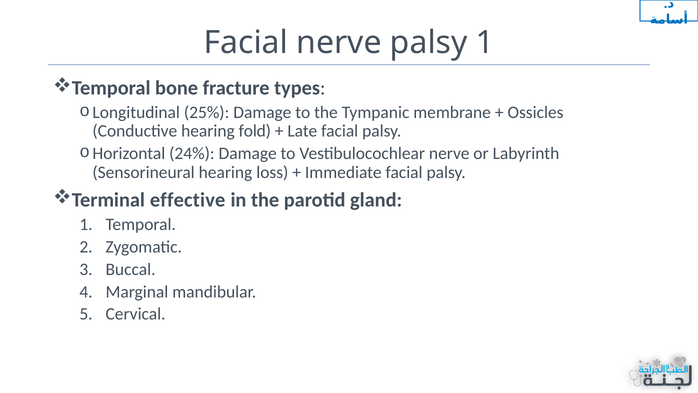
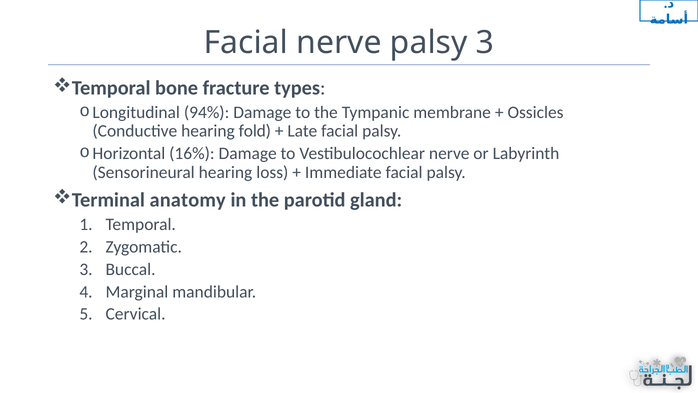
palsy 1: 1 -> 3
25%: 25% -> 94%
24%: 24% -> 16%
effective: effective -> anatomy
